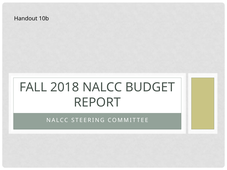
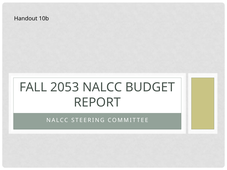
2018: 2018 -> 2053
